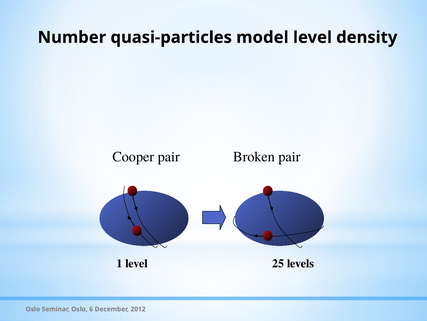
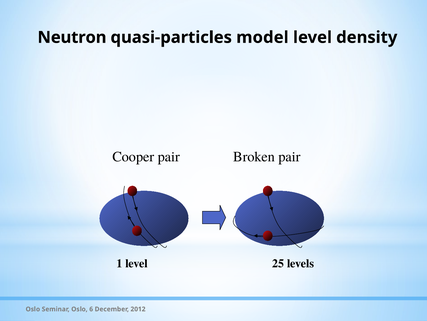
Number: Number -> Neutron
